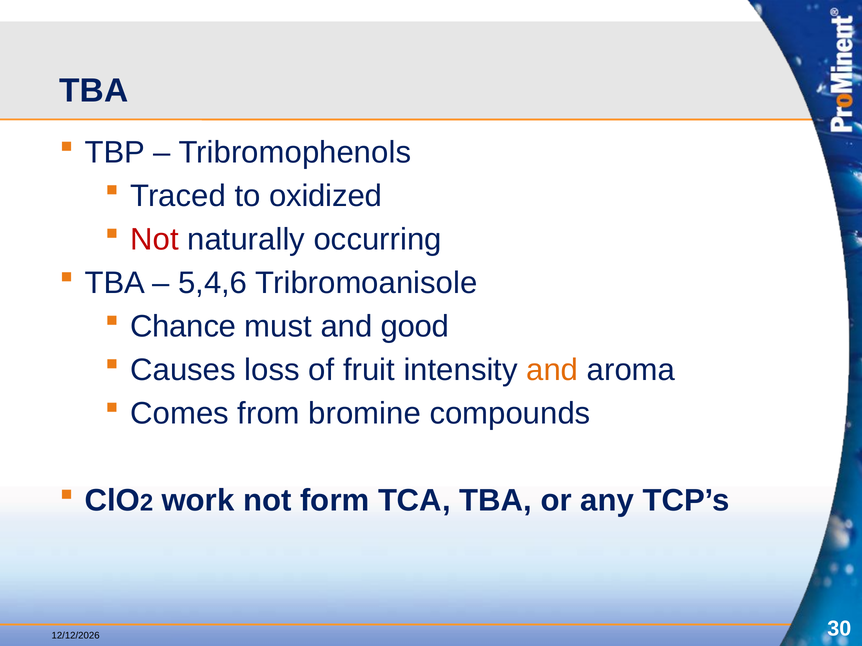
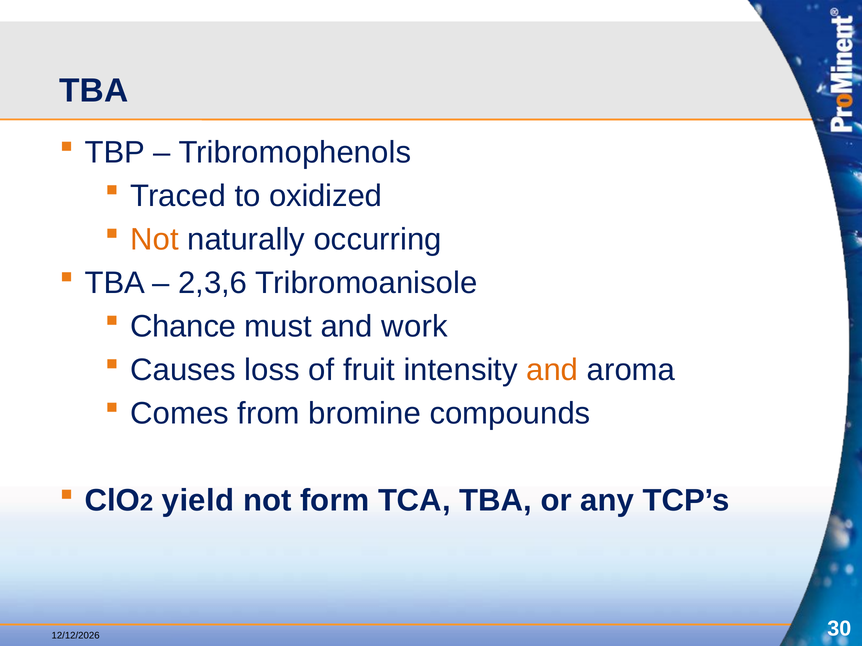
Not at (154, 240) colour: red -> orange
5,4,6: 5,4,6 -> 2,3,6
good: good -> work
work: work -> yield
